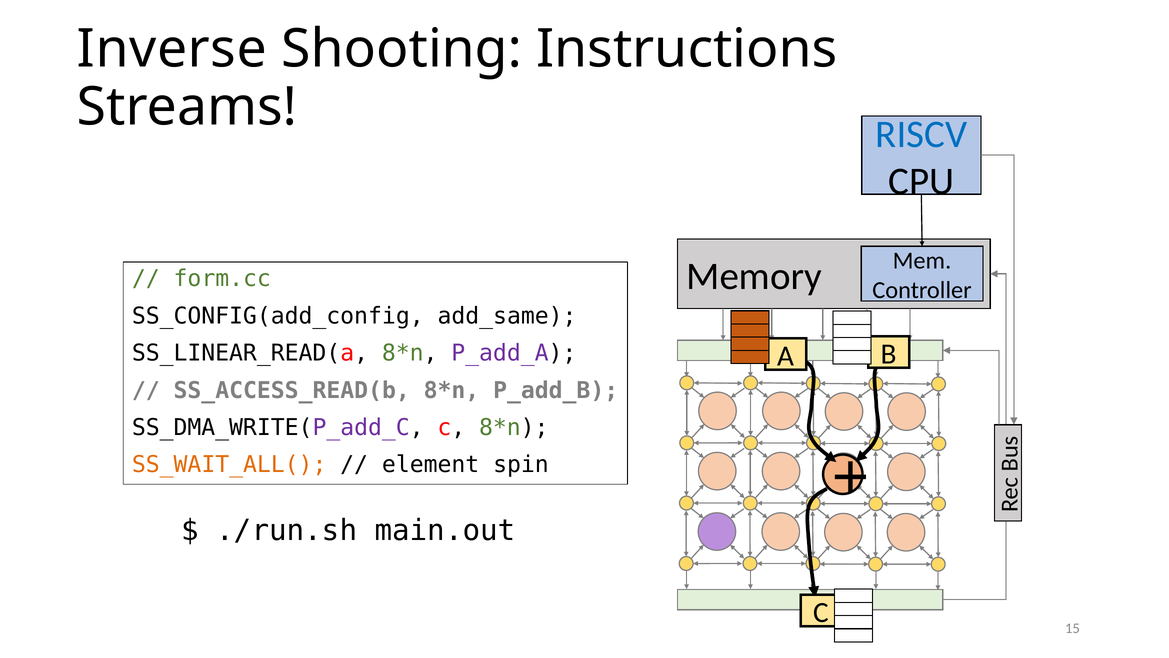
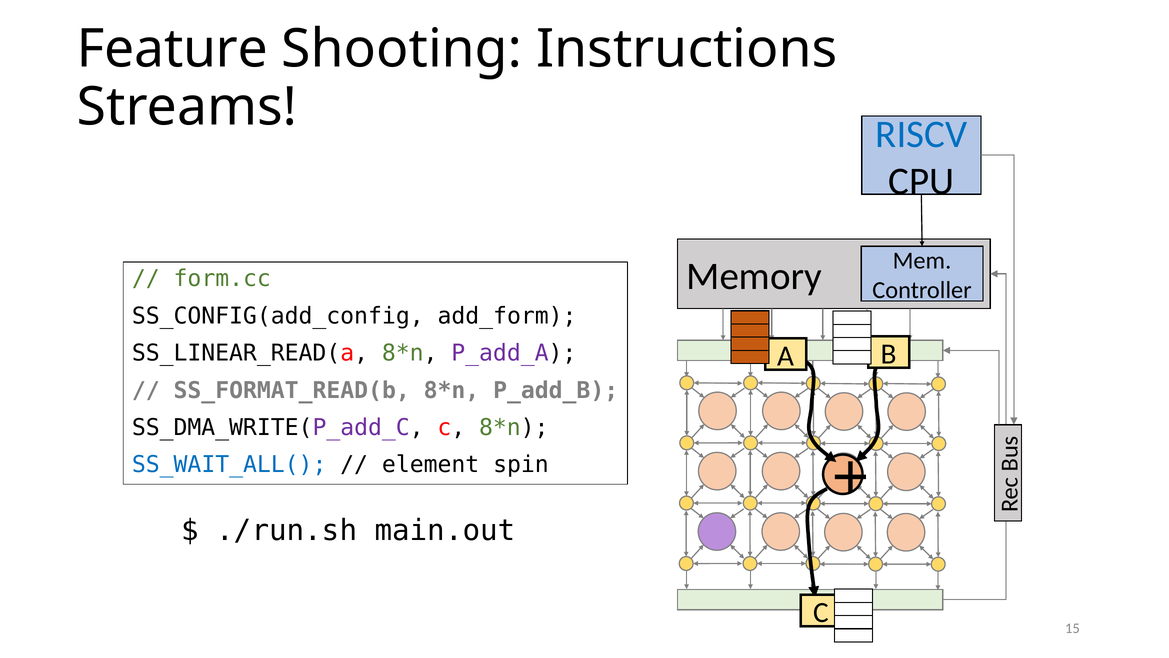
Inverse: Inverse -> Feature
add_same: add_same -> add_form
SS_ACCESS_READ(b: SS_ACCESS_READ(b -> SS_FORMAT_READ(b
SS_WAIT_ALL( colour: orange -> blue
